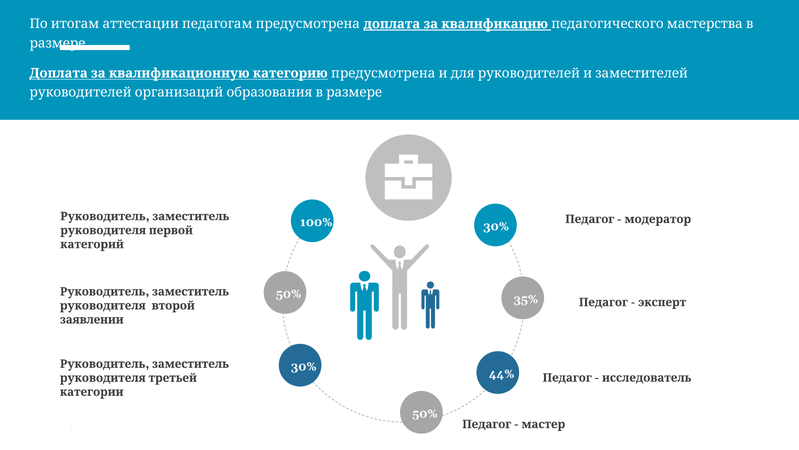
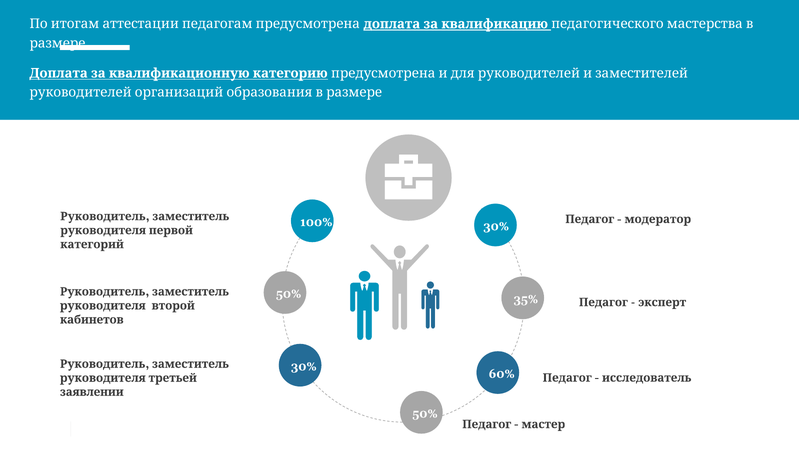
заявлении: заявлении -> кабинетов
44%: 44% -> 60%
категории: категории -> заявлении
